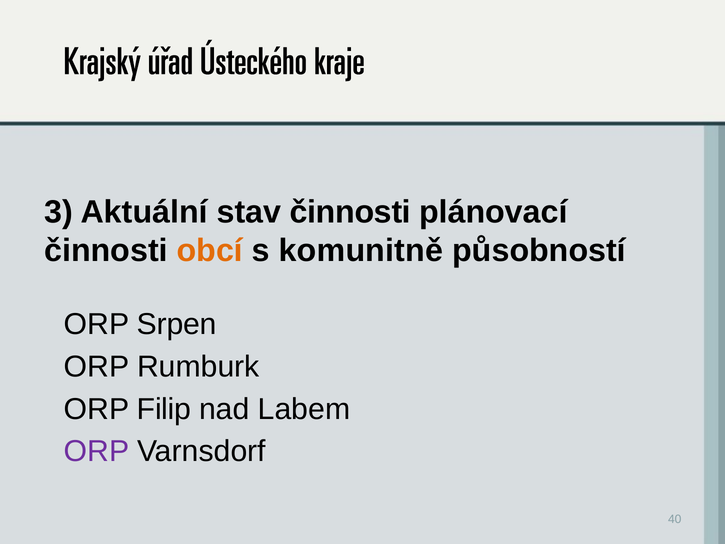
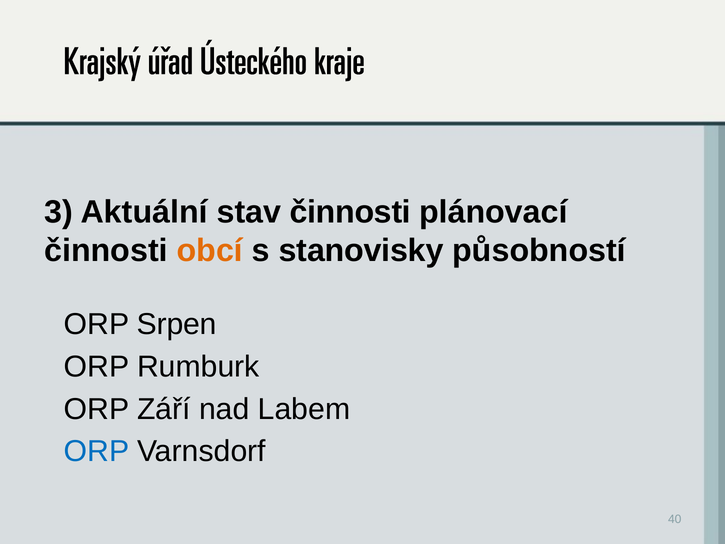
komunitně: komunitně -> stanovisky
Filip: Filip -> Září
ORP at (97, 451) colour: purple -> blue
